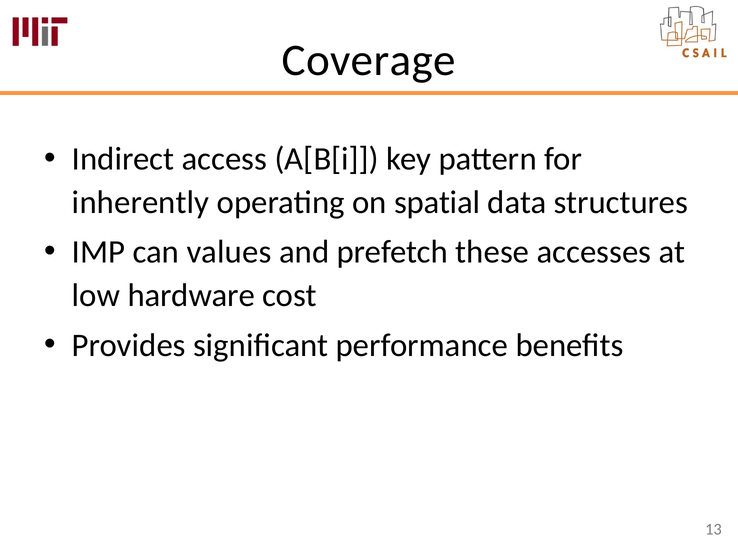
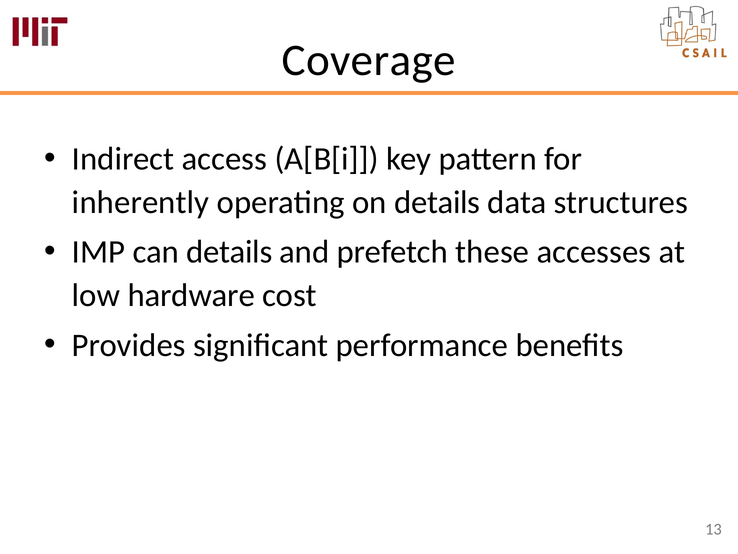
on spatial: spatial -> details
can values: values -> details
